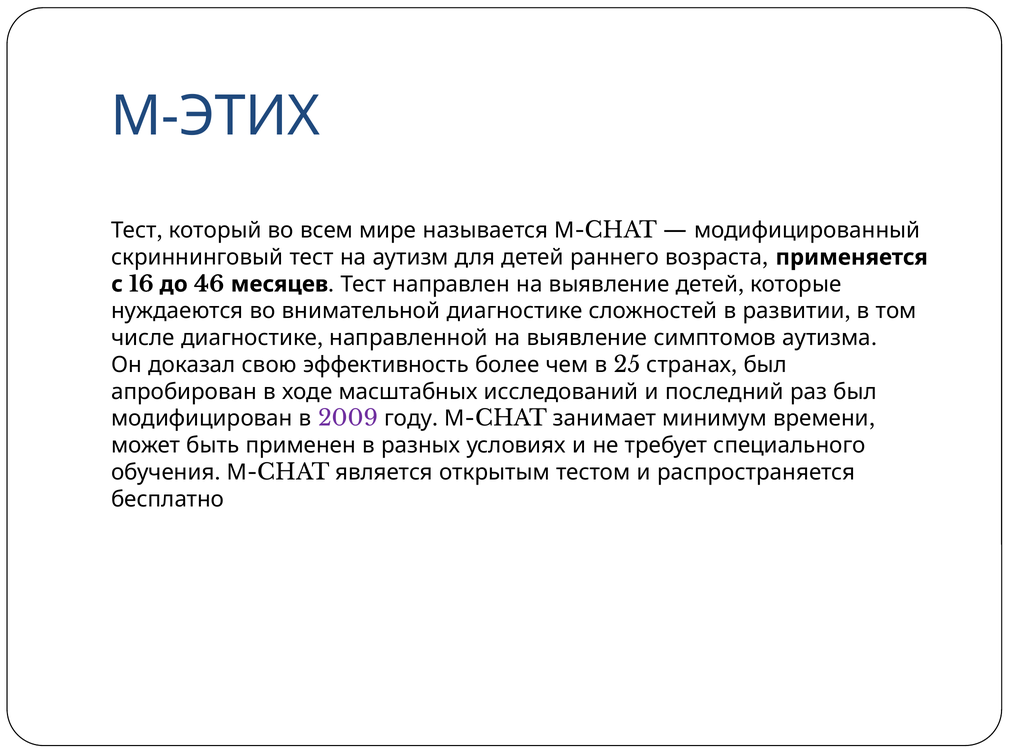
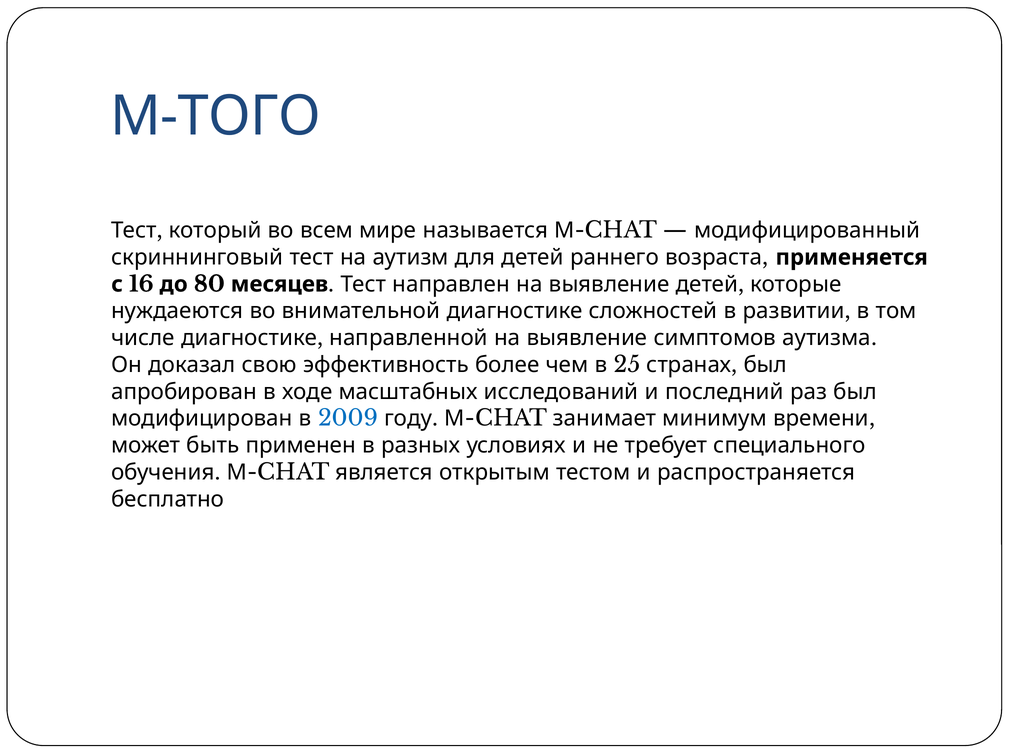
М-ЭТИХ: М-ЭТИХ -> М-ТОГО
46: 46 -> 80
2009 colour: purple -> blue
